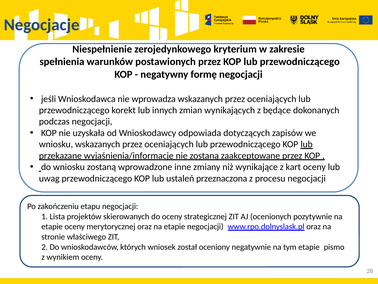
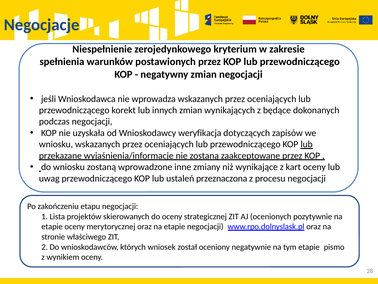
negatywny formę: formę -> zmian
odpowiada: odpowiada -> weryfikacja
